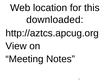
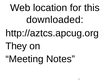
View: View -> They
